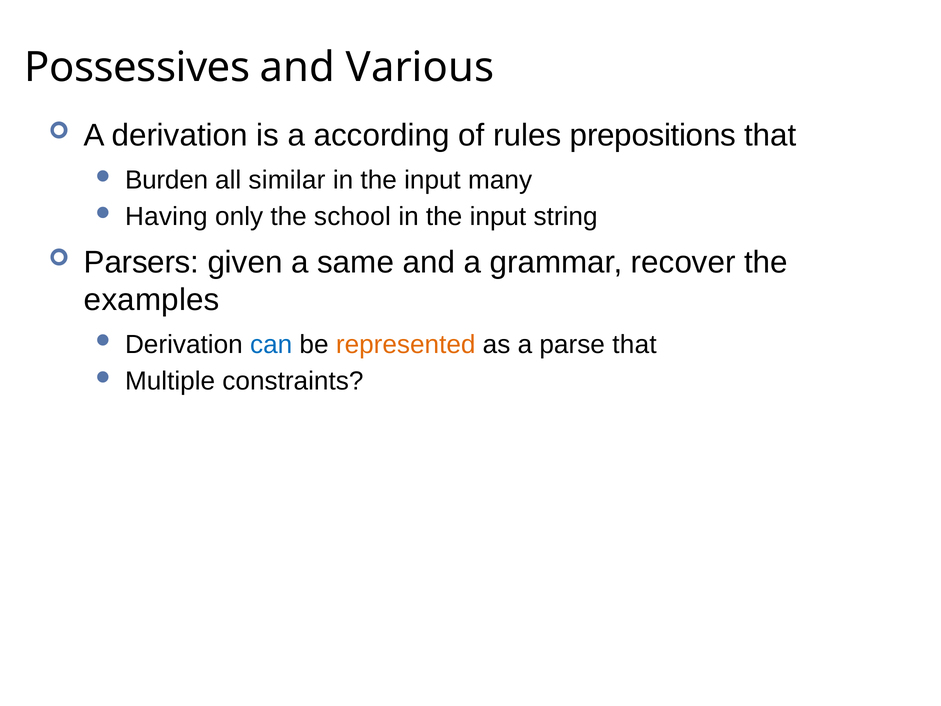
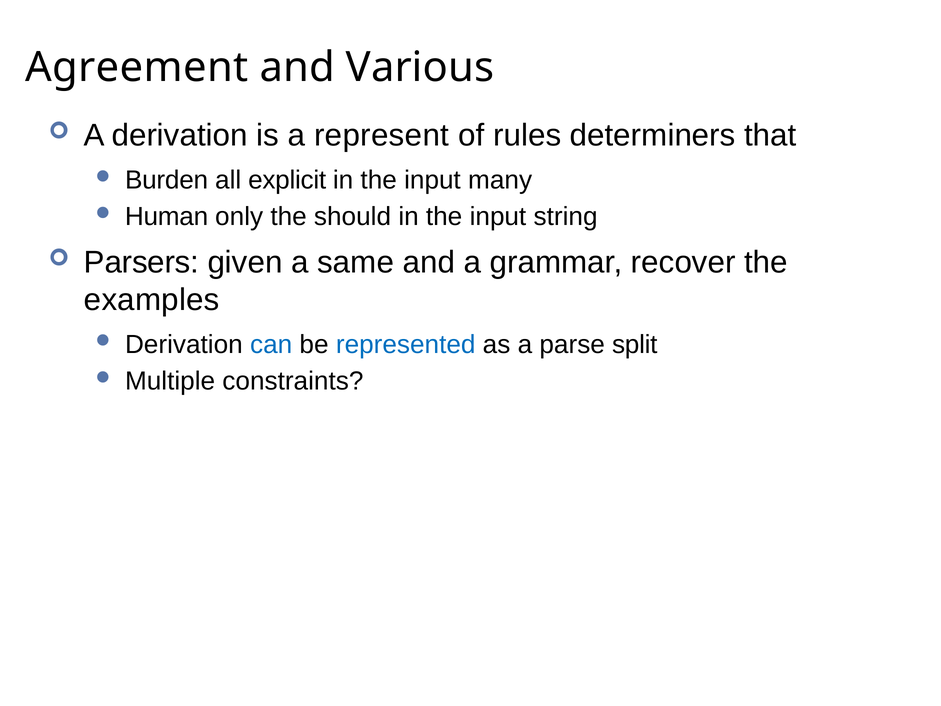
Possessives: Possessives -> Agreement
according: according -> represent
prepositions: prepositions -> determiners
similar: similar -> explicit
Having: Having -> Human
school: school -> should
represented colour: orange -> blue
parse that: that -> split
